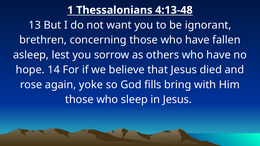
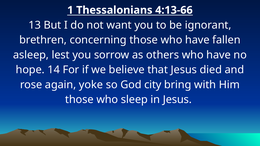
4:13-48: 4:13-48 -> 4:13-66
fills: fills -> city
